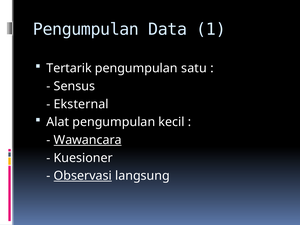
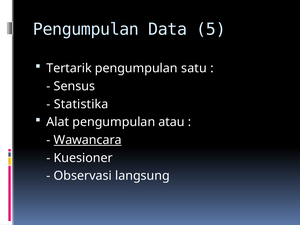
1: 1 -> 5
Eksternal: Eksternal -> Statistika
kecil: kecil -> atau
Observasi underline: present -> none
